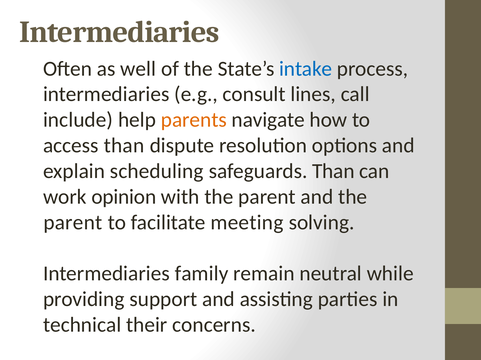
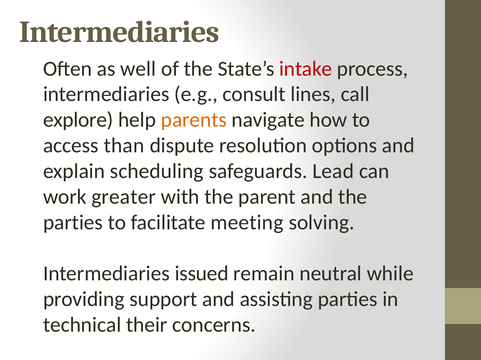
intake colour: blue -> red
include: include -> explore
safeguards Than: Than -> Lead
opinion: opinion -> greater
parent at (73, 223): parent -> parties
family: family -> issued
